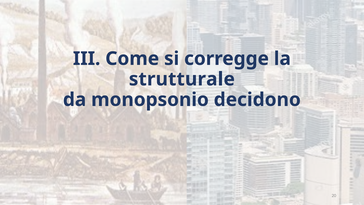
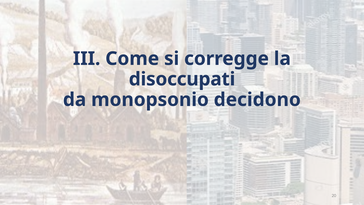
strutturale: strutturale -> disoccupati
